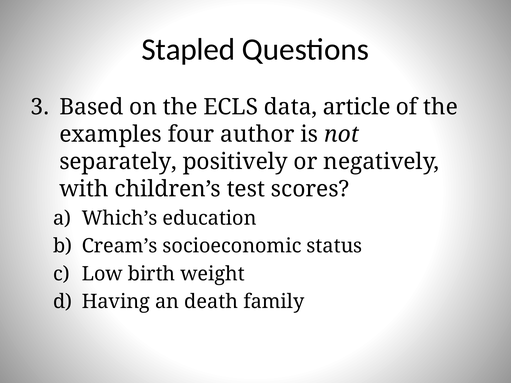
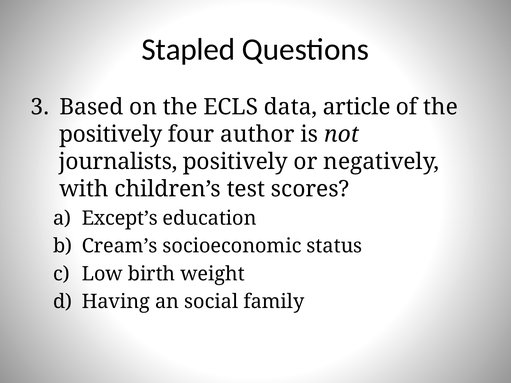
examples at (111, 134): examples -> positively
separately: separately -> journalists
Which’s: Which’s -> Except’s
death: death -> social
